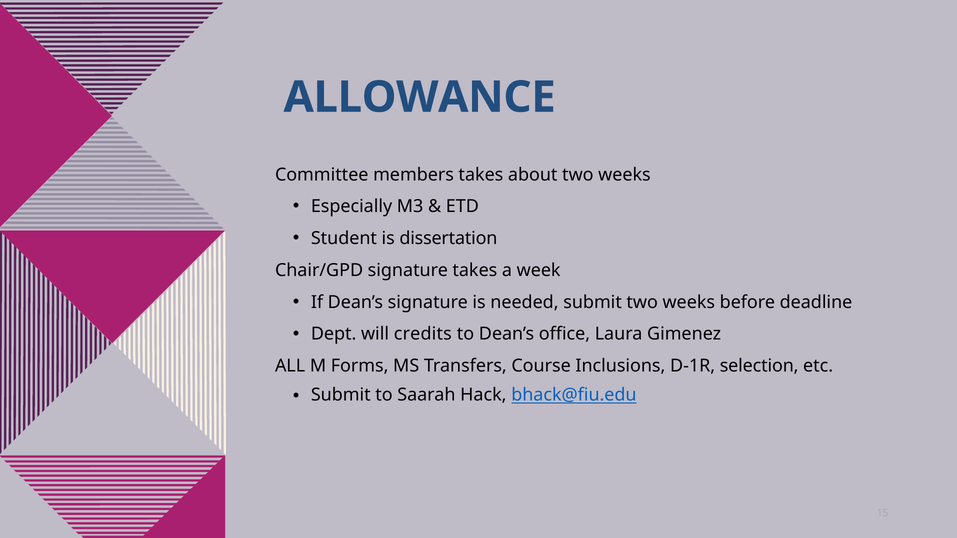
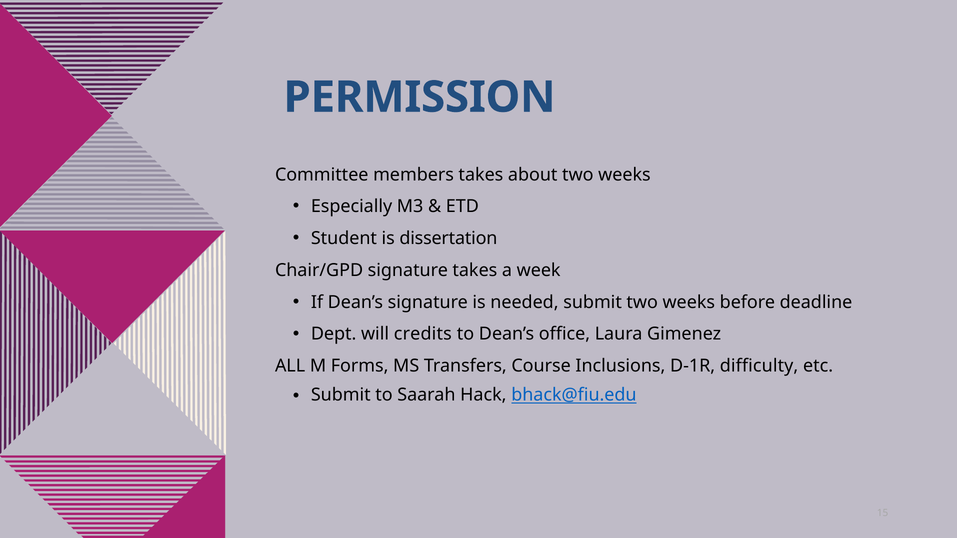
ALLOWANCE: ALLOWANCE -> PERMISSION
selection: selection -> difficulty
